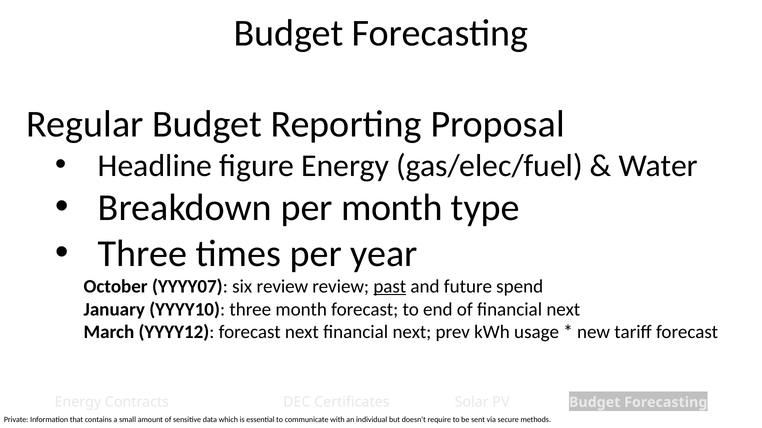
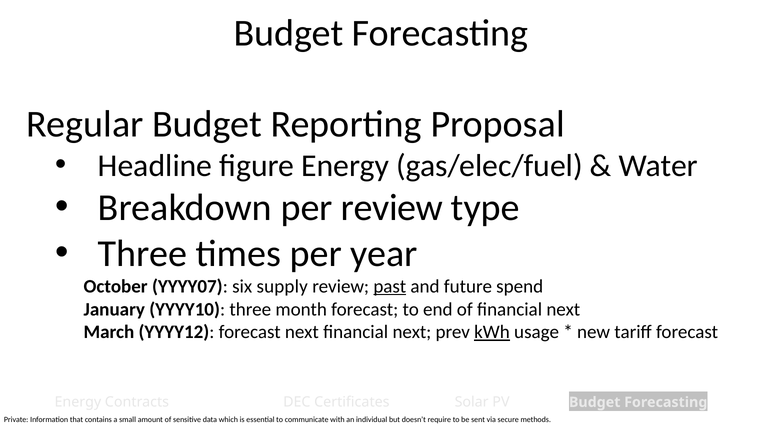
per month: month -> review
six review: review -> supply
kWh underline: none -> present
